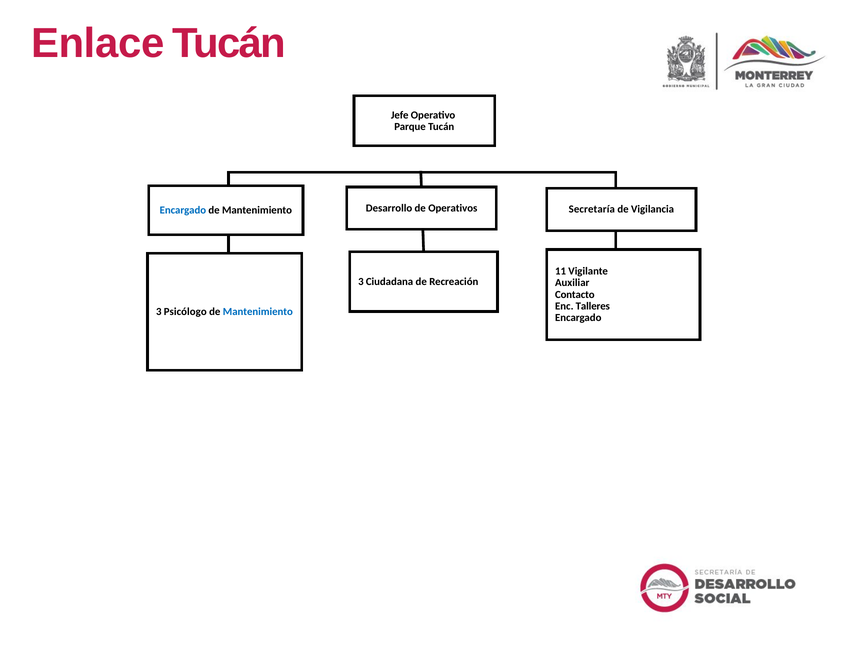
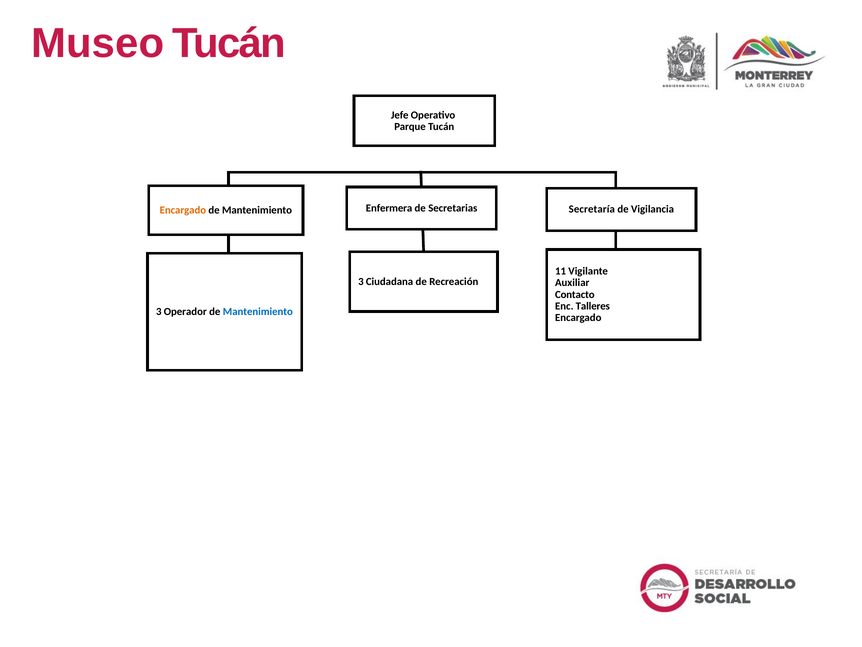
Enlace: Enlace -> Museo
Desarrollo: Desarrollo -> Enfermera
Operativos: Operativos -> Secretarias
Encargado at (183, 210) colour: blue -> orange
Psicólogo: Psicólogo -> Operador
